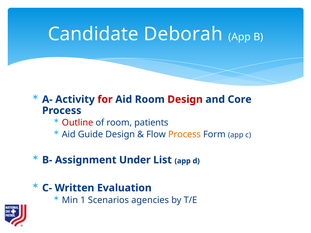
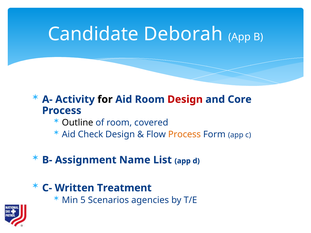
for colour: red -> black
Outline colour: red -> black
patients: patients -> covered
Guide: Guide -> Check
Under: Under -> Name
Evaluation: Evaluation -> Treatment
1: 1 -> 5
